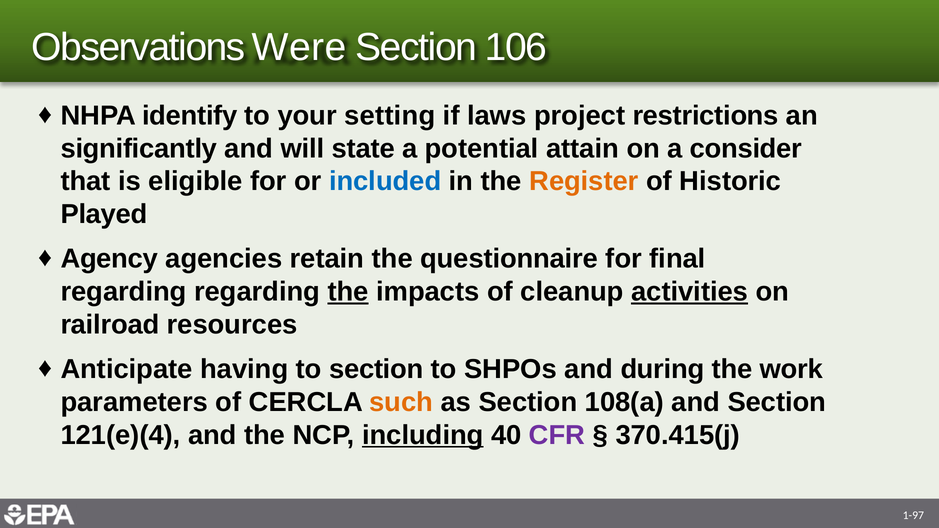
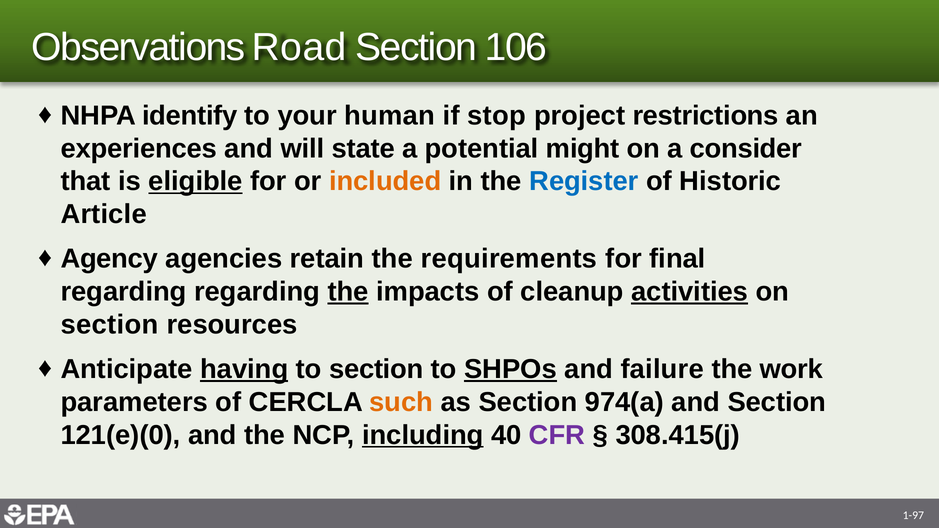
Were: Were -> Road
setting: setting -> human
laws: laws -> stop
significantly: significantly -> experiences
attain: attain -> might
eligible underline: none -> present
included colour: blue -> orange
Register colour: orange -> blue
Played: Played -> Article
questionnaire: questionnaire -> requirements
railroad at (110, 325): railroad -> section
having underline: none -> present
SHPOs underline: none -> present
during: during -> failure
108(a: 108(a -> 974(a
121(e)(4: 121(e)(4 -> 121(e)(0
370.415(j: 370.415(j -> 308.415(j
